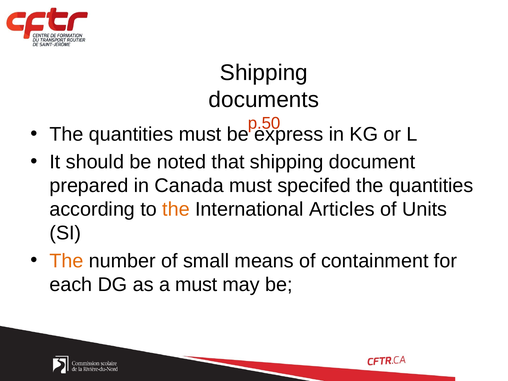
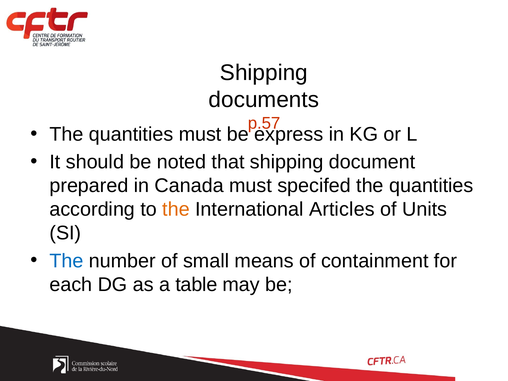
p.50: p.50 -> p.57
The at (67, 261) colour: orange -> blue
a must: must -> table
